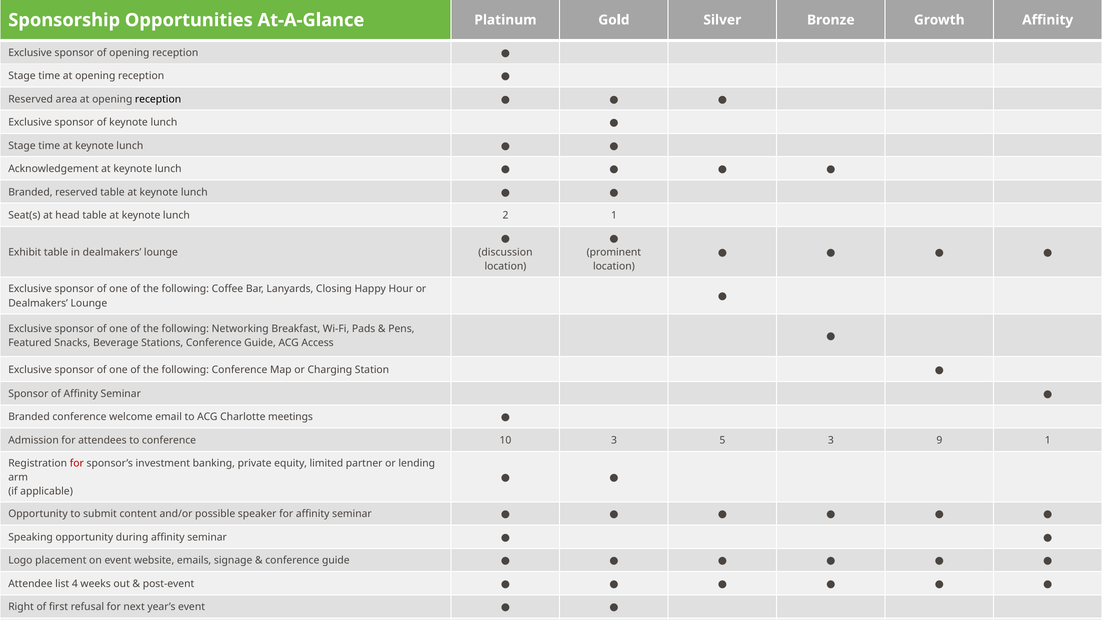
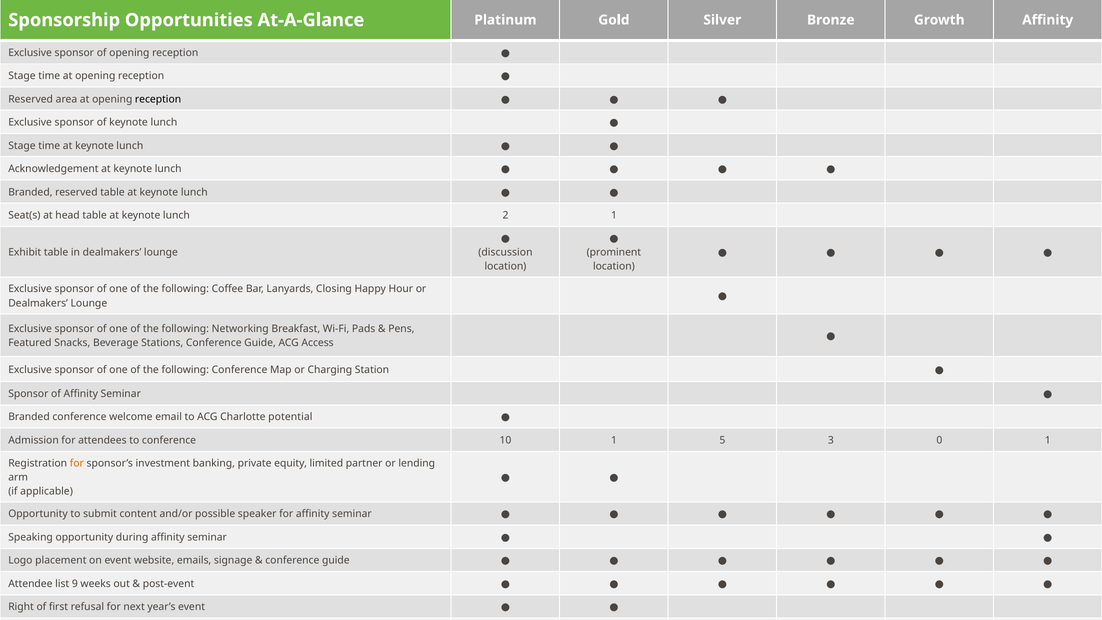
meetings: meetings -> potential
10 3: 3 -> 1
9: 9 -> 0
for at (77, 463) colour: red -> orange
list 4: 4 -> 9
